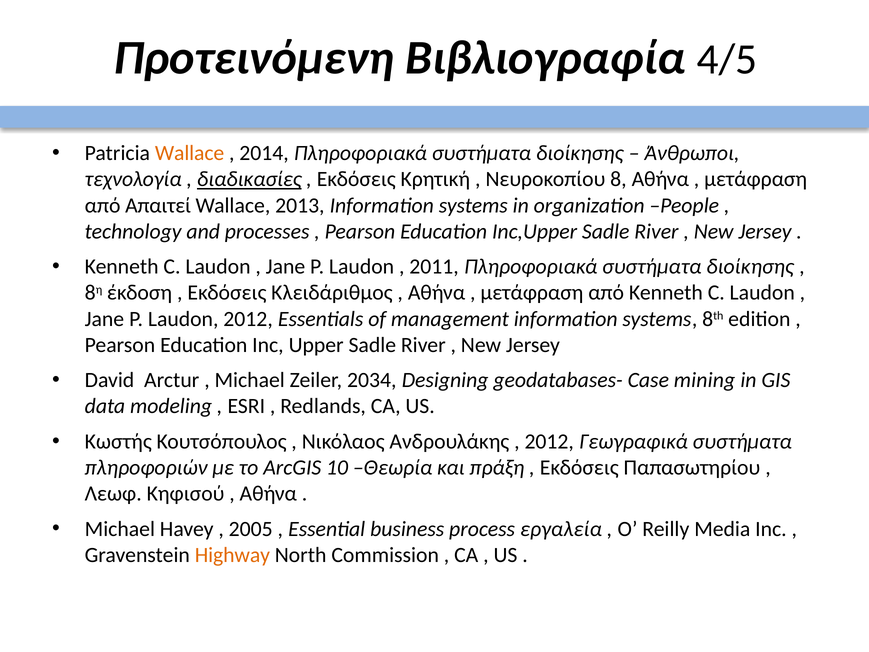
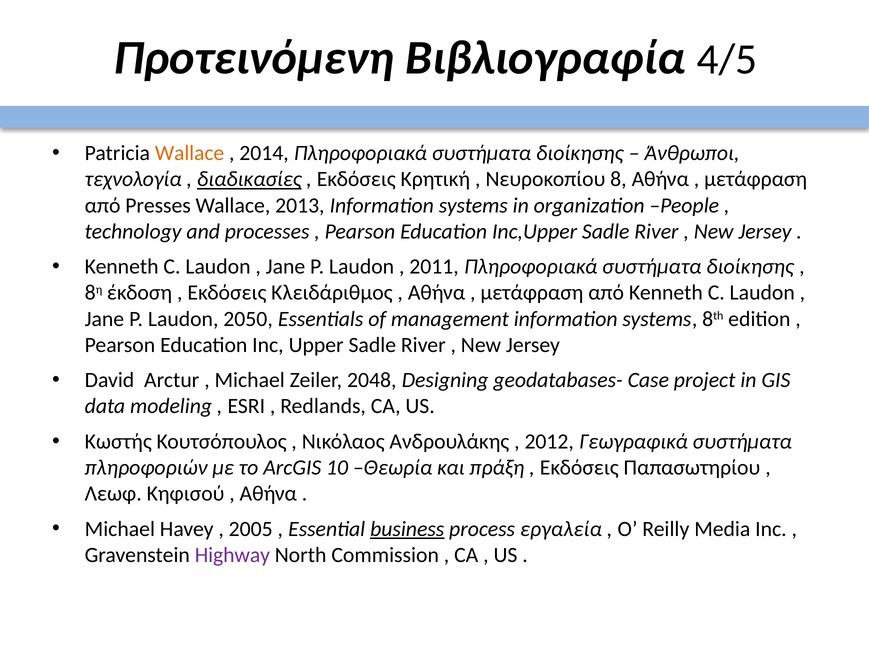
Απαιτεί: Απαιτεί -> Presses
Laudon 2012: 2012 -> 2050
2034: 2034 -> 2048
mining: mining -> project
business underline: none -> present
Highway colour: orange -> purple
